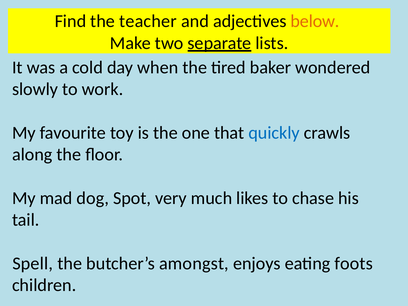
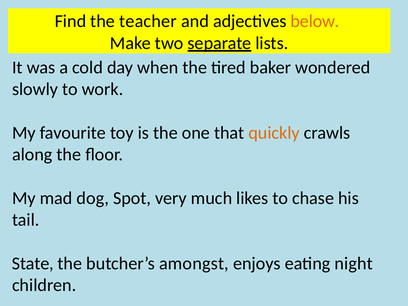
quickly colour: blue -> orange
Spell: Spell -> State
foots: foots -> night
